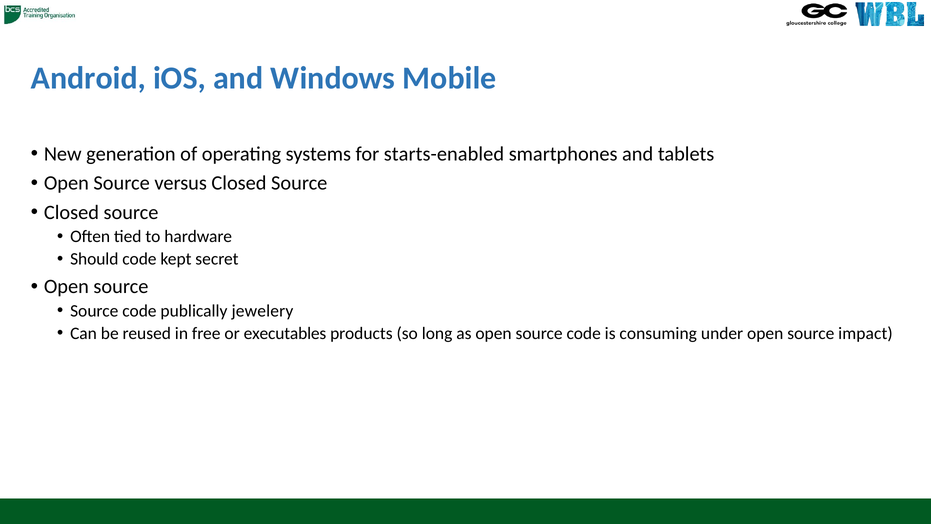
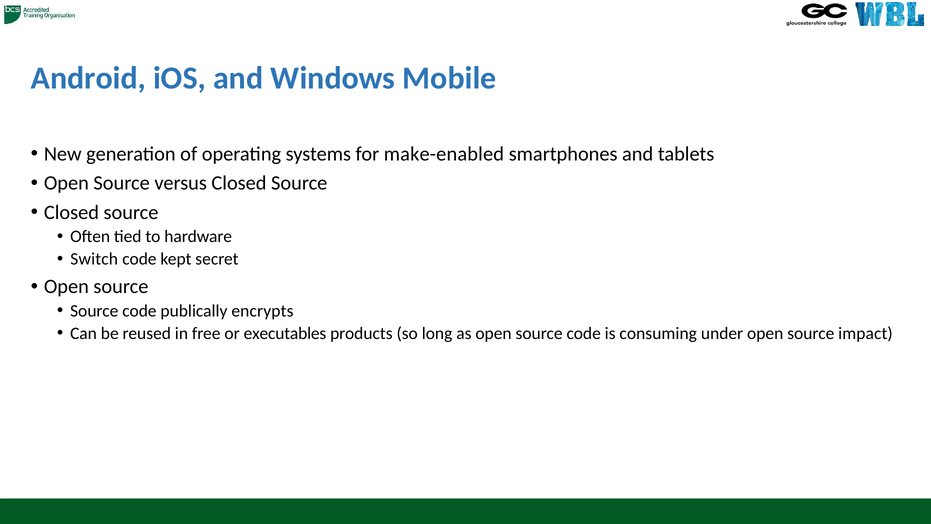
starts-enabled: starts-enabled -> make-enabled
Should: Should -> Switch
jewelery: jewelery -> encrypts
